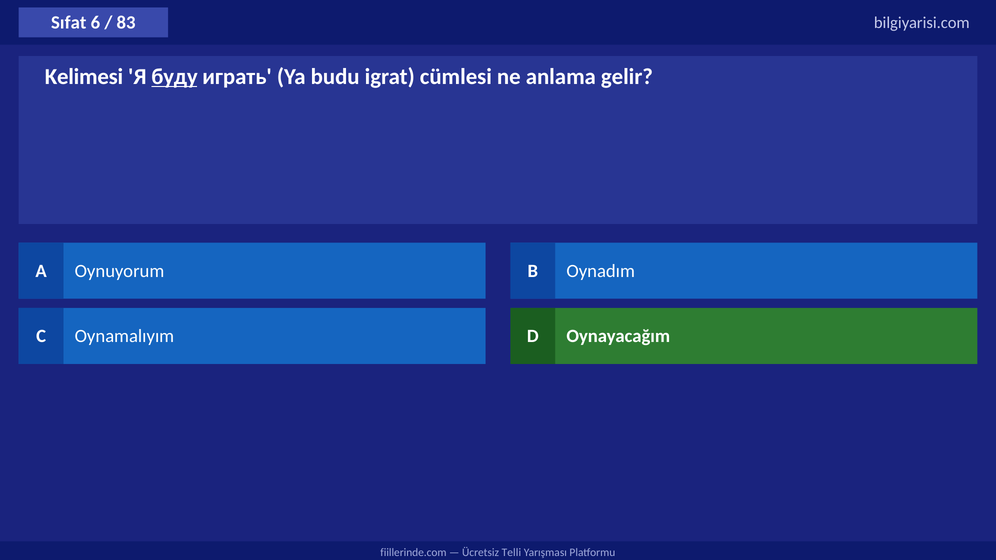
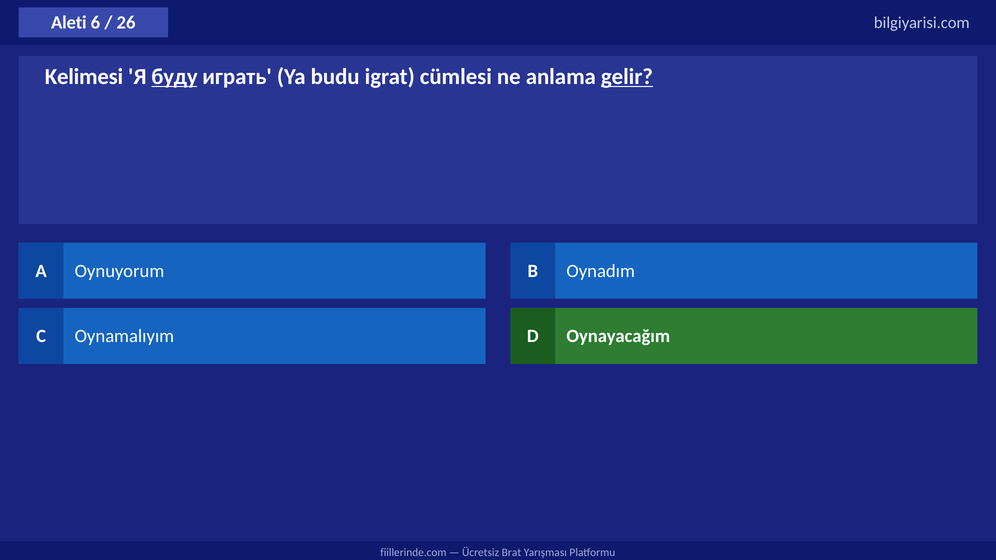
Sıfat: Sıfat -> Aleti
83: 83 -> 26
gelir underline: none -> present
Telli: Telli -> Brat
